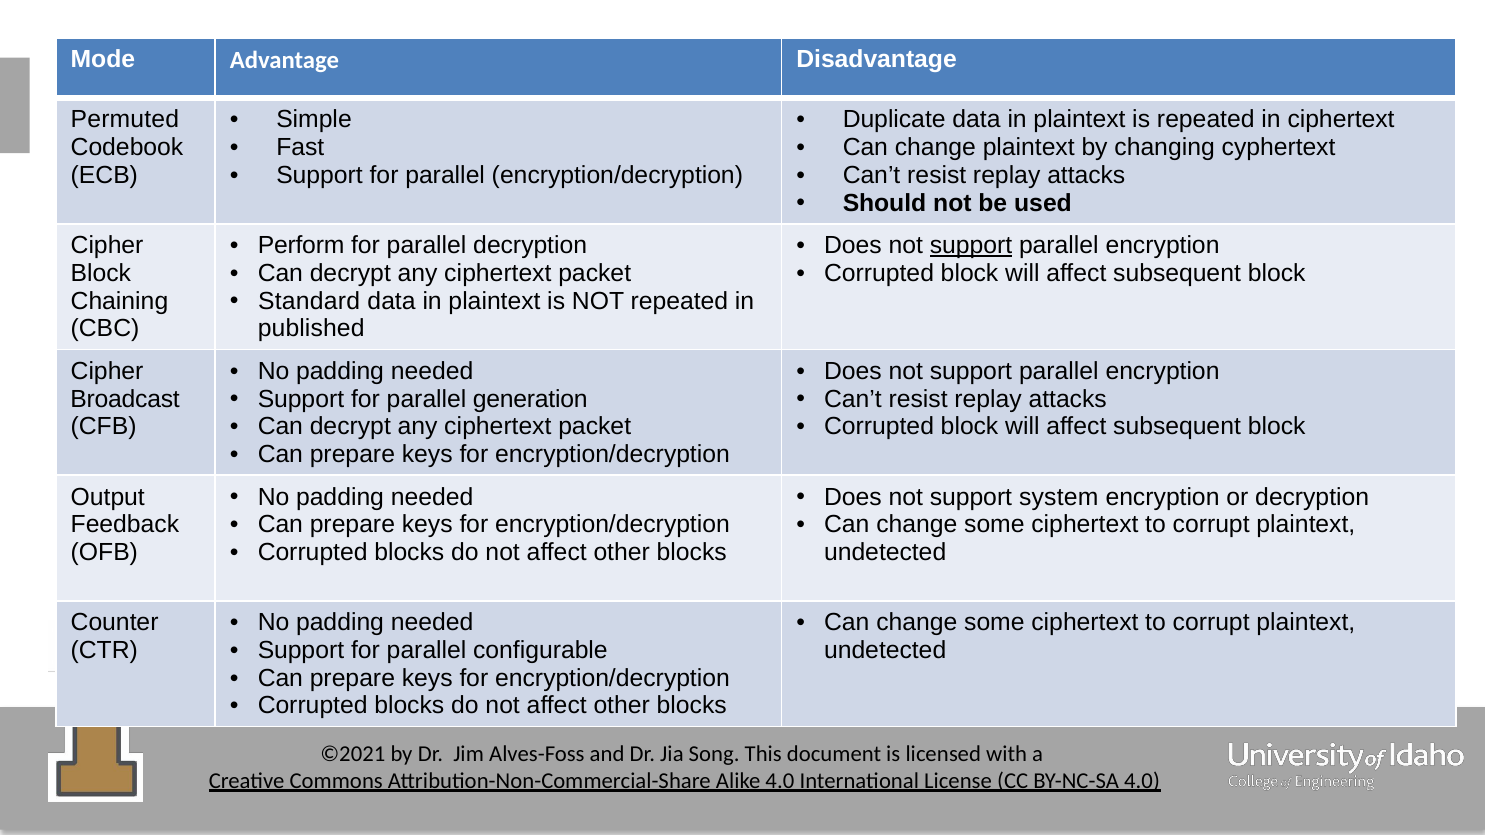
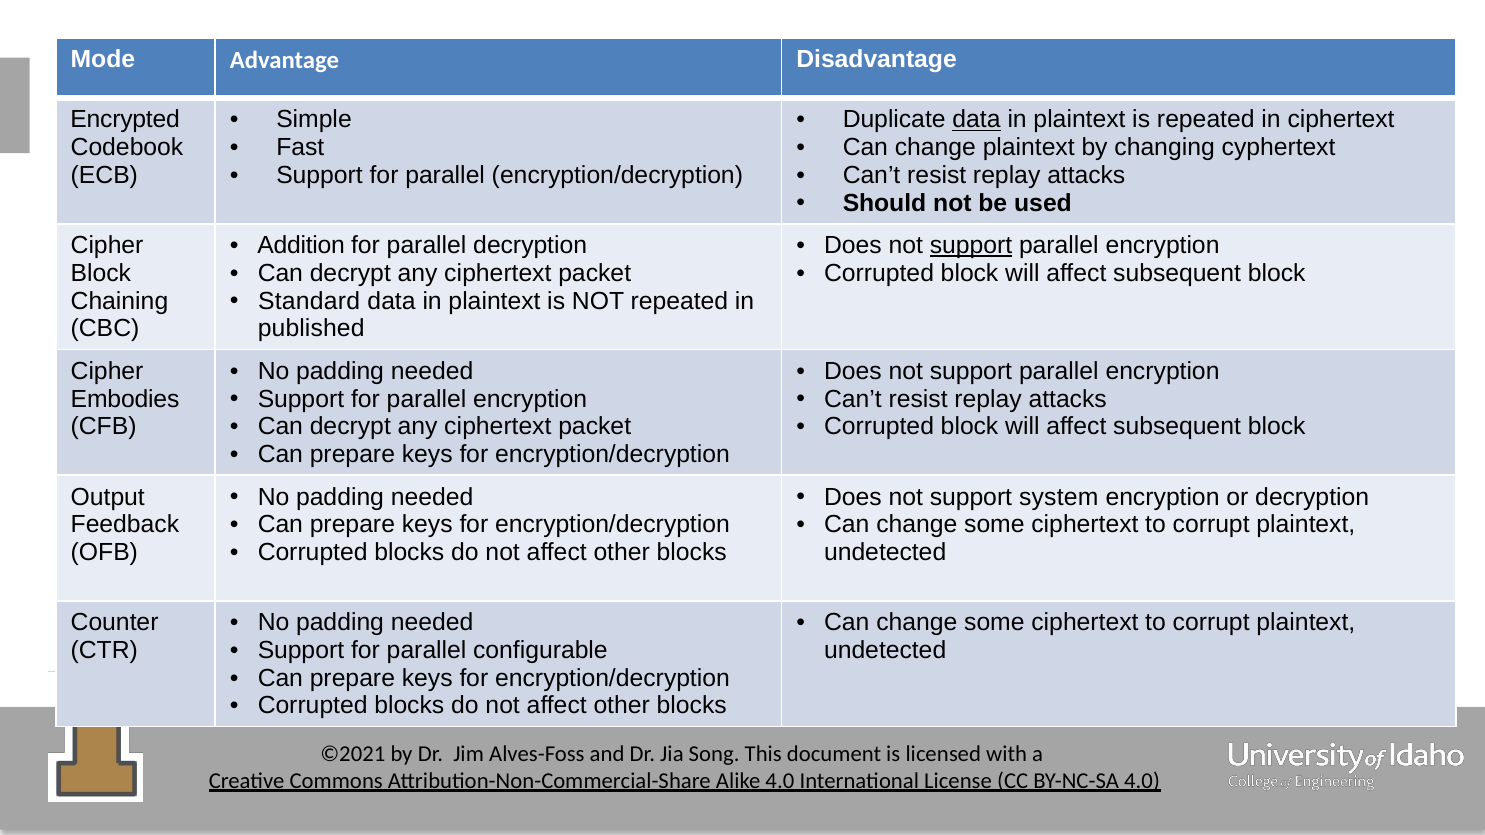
Permuted: Permuted -> Encrypted
data at (977, 120) underline: none -> present
Perform: Perform -> Addition
for parallel generation: generation -> encryption
Broadcast: Broadcast -> Embodies
